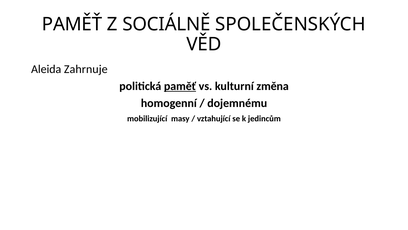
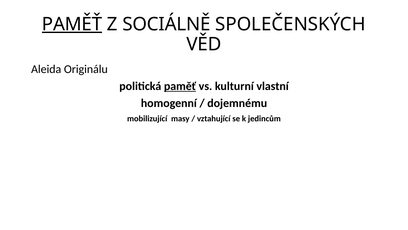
PAMĚŤ at (72, 24) underline: none -> present
Zahrnuje: Zahrnuje -> Originálu
změna: změna -> vlastní
